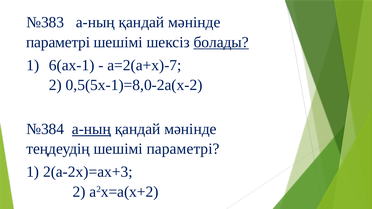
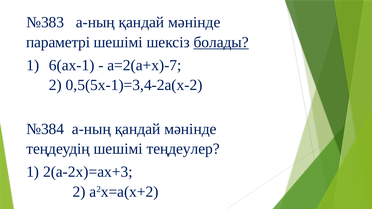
0,5(5х-1)=8,0-2а(х-2: 0,5(5х-1)=8,0-2а(х-2 -> 0,5(5х-1)=3,4-2а(х-2
а-ның at (91, 129) underline: present -> none
шешімі параметрі: параметрі -> теңдеулер
